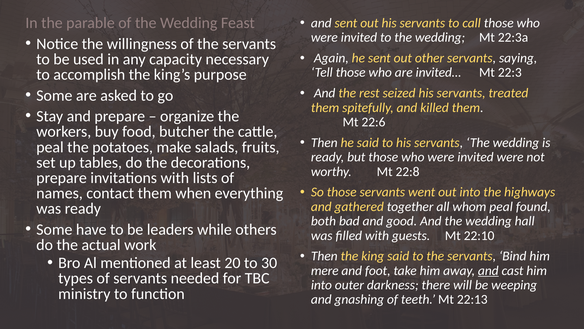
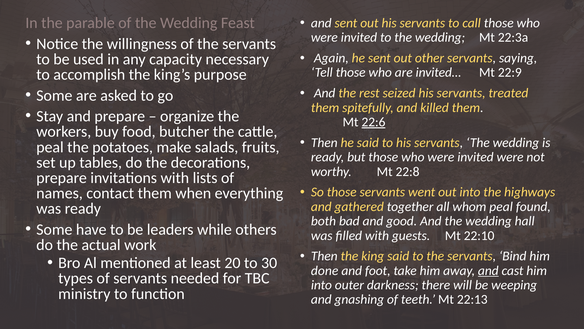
22:3: 22:3 -> 22:9
22:6 underline: none -> present
mere: mere -> done
